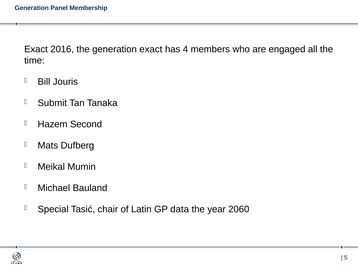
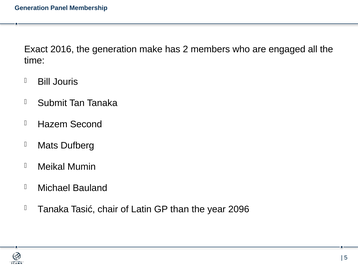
generation exact: exact -> make
4: 4 -> 2
Special at (53, 210): Special -> Tanaka
data: data -> than
2060: 2060 -> 2096
